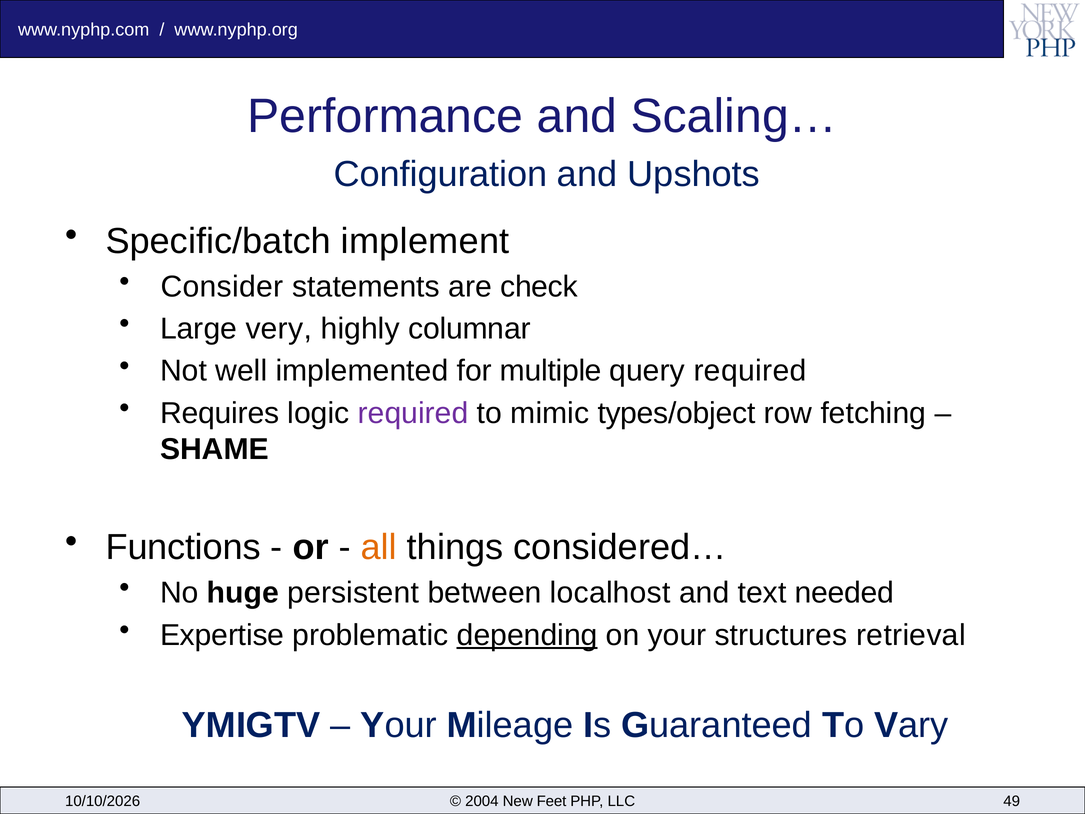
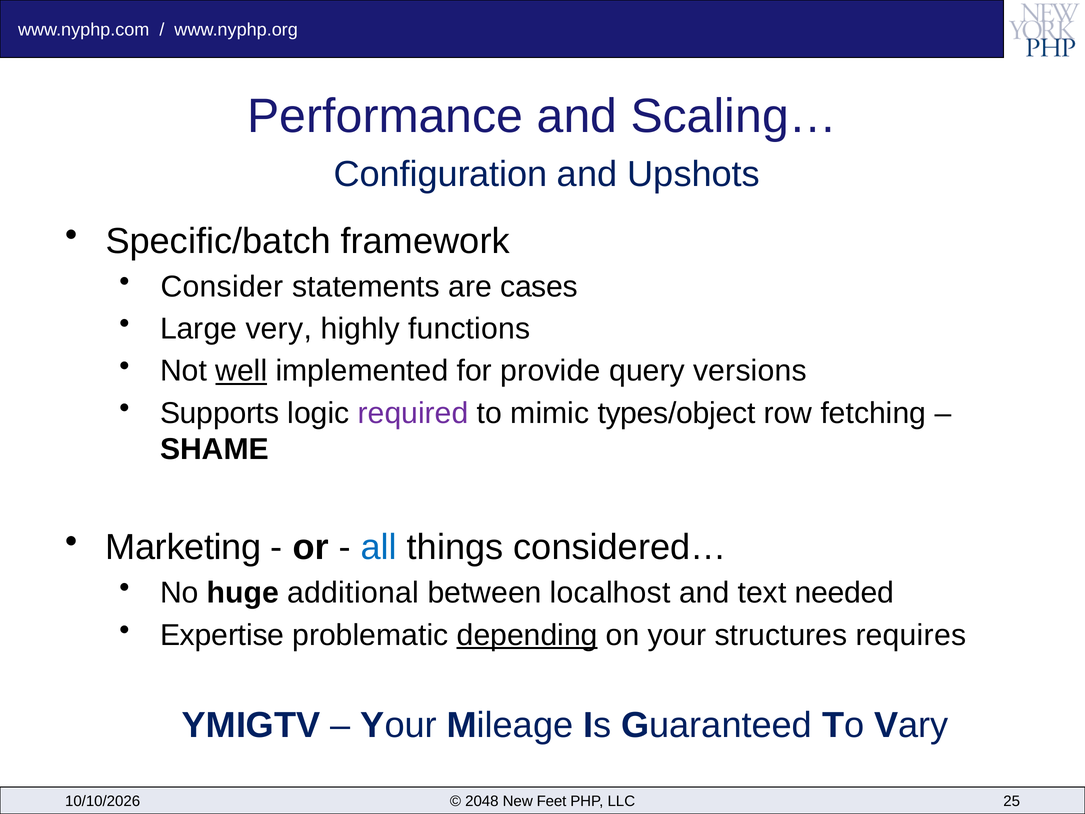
implement: implement -> framework
check: check -> cases
columnar: columnar -> functions
well underline: none -> present
multiple: multiple -> provide
query required: required -> versions
Requires: Requires -> Supports
Functions: Functions -> Marketing
all colour: orange -> blue
persistent: persistent -> additional
retrieval: retrieval -> requires
2004: 2004 -> 2048
49: 49 -> 25
